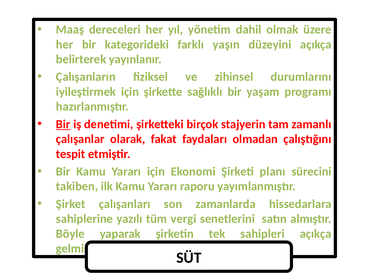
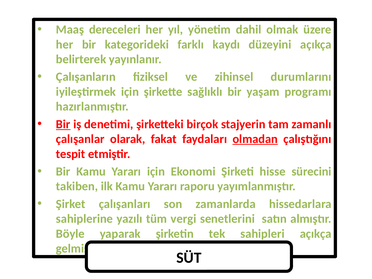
yaşın: yaşın -> kaydı
olmadan underline: none -> present
planı: planı -> hisse
